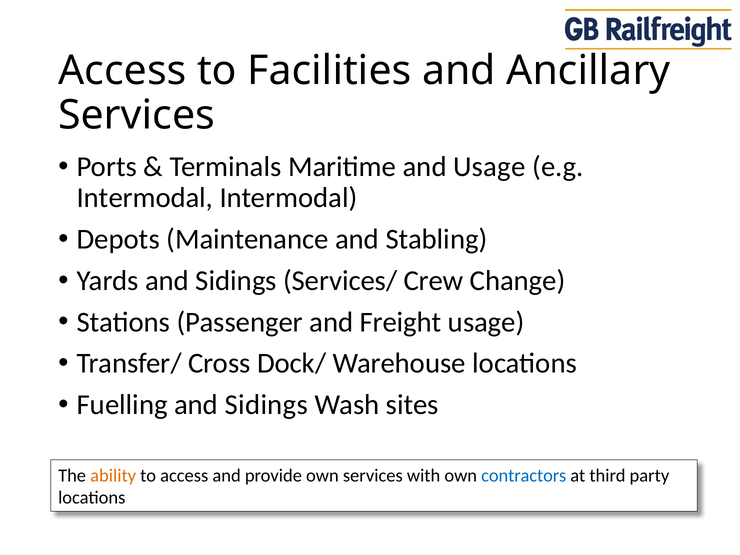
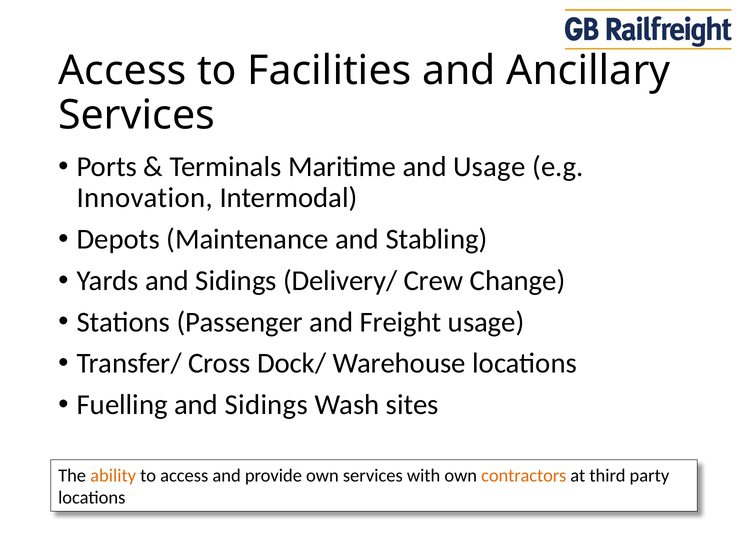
Intermodal at (145, 198): Intermodal -> Innovation
Services/: Services/ -> Delivery/
contractors colour: blue -> orange
